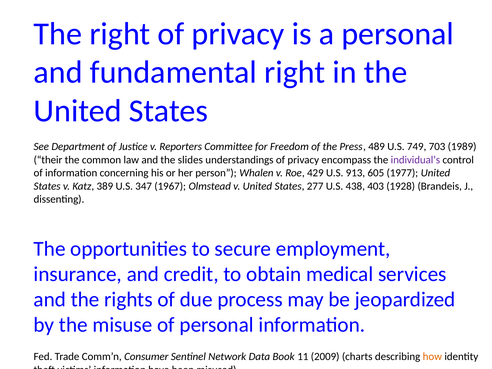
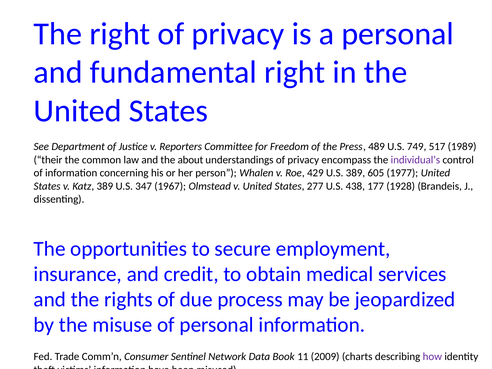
703: 703 -> 517
slides: slides -> about
U.S 913: 913 -> 389
403: 403 -> 177
how colour: orange -> purple
